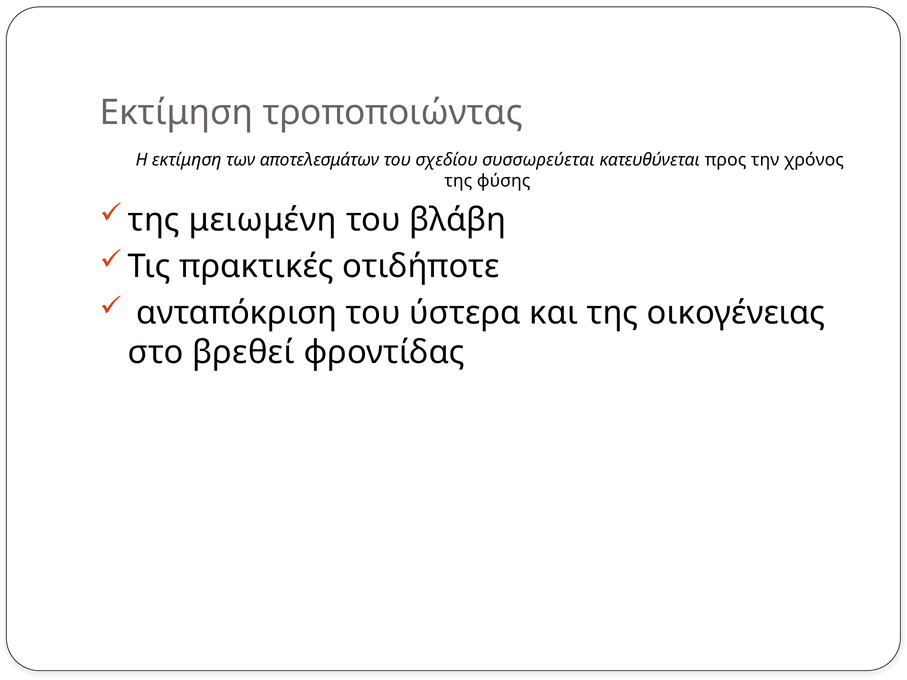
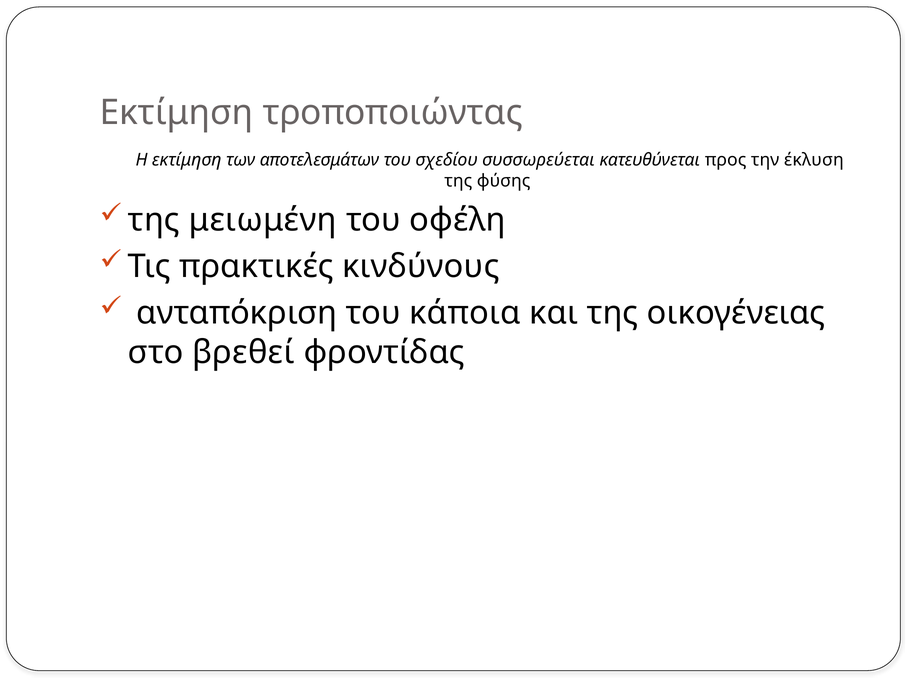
χρόνος: χρόνος -> έκλυση
βλάβη: βλάβη -> οφέλη
οτιδήποτε: οτιδήποτε -> κινδύνους
ύστερα: ύστερα -> κάποια
